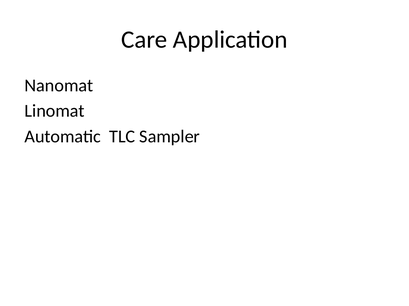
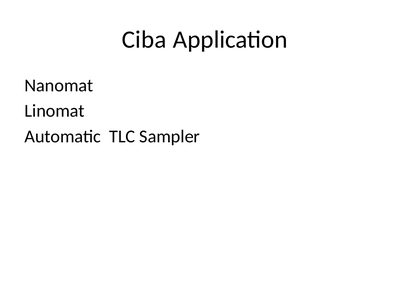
Care: Care -> Ciba
